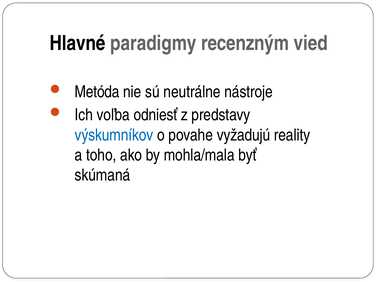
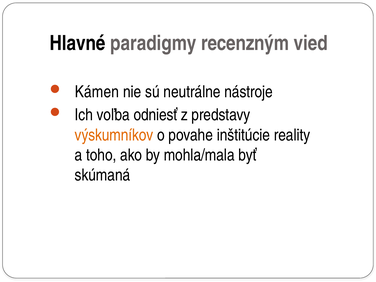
Metóda: Metóda -> Kámen
výskumníkov colour: blue -> orange
vyžadujú: vyžadujú -> inštitúcie
